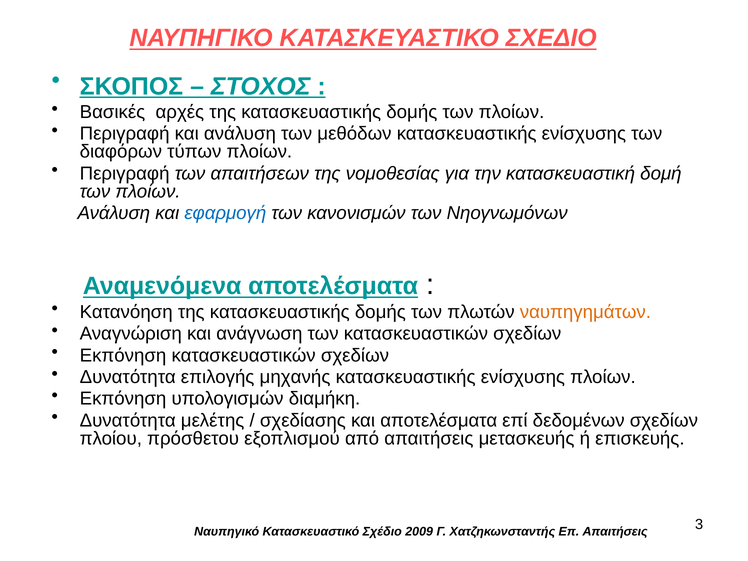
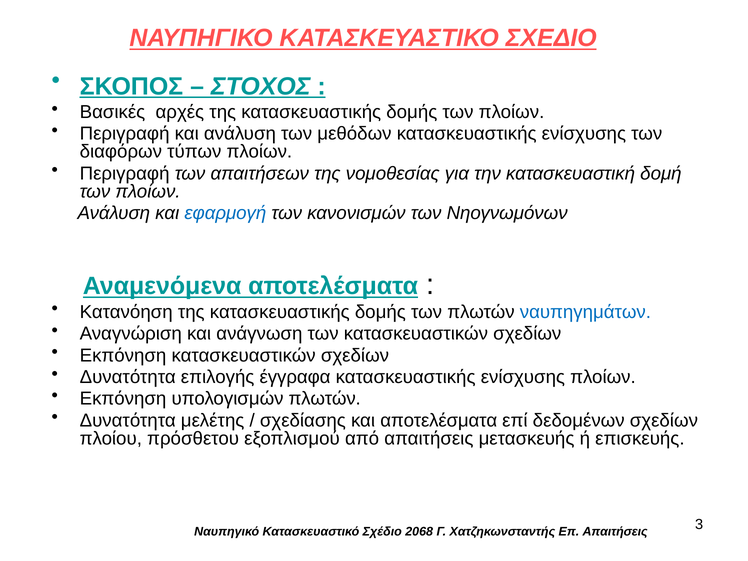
ναυπηγημάτων colour: orange -> blue
μηχανής: μηχανής -> έγγραφα
υπολογισμών διαμήκη: διαμήκη -> πλωτών
2009: 2009 -> 2068
